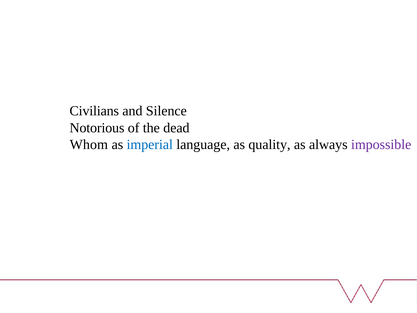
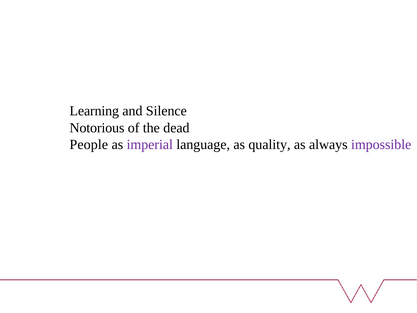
Civilians: Civilians -> Learning
Whom: Whom -> People
imperial colour: blue -> purple
